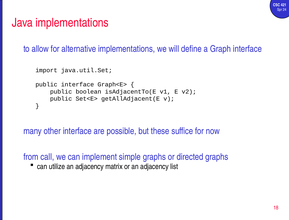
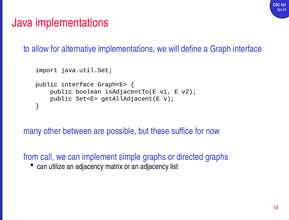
other interface: interface -> between
